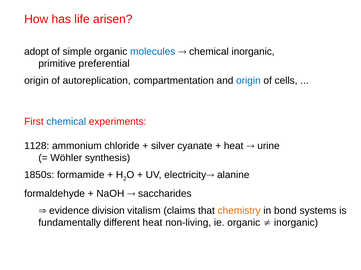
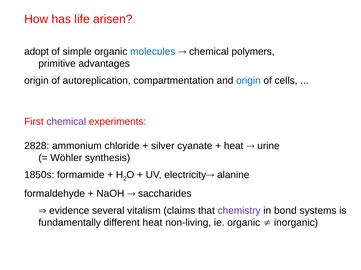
chemical inorganic: inorganic -> polymers
preferential: preferential -> advantages
chemical at (66, 122) colour: blue -> purple
1128: 1128 -> 2828
division: division -> several
chemistry colour: orange -> purple
